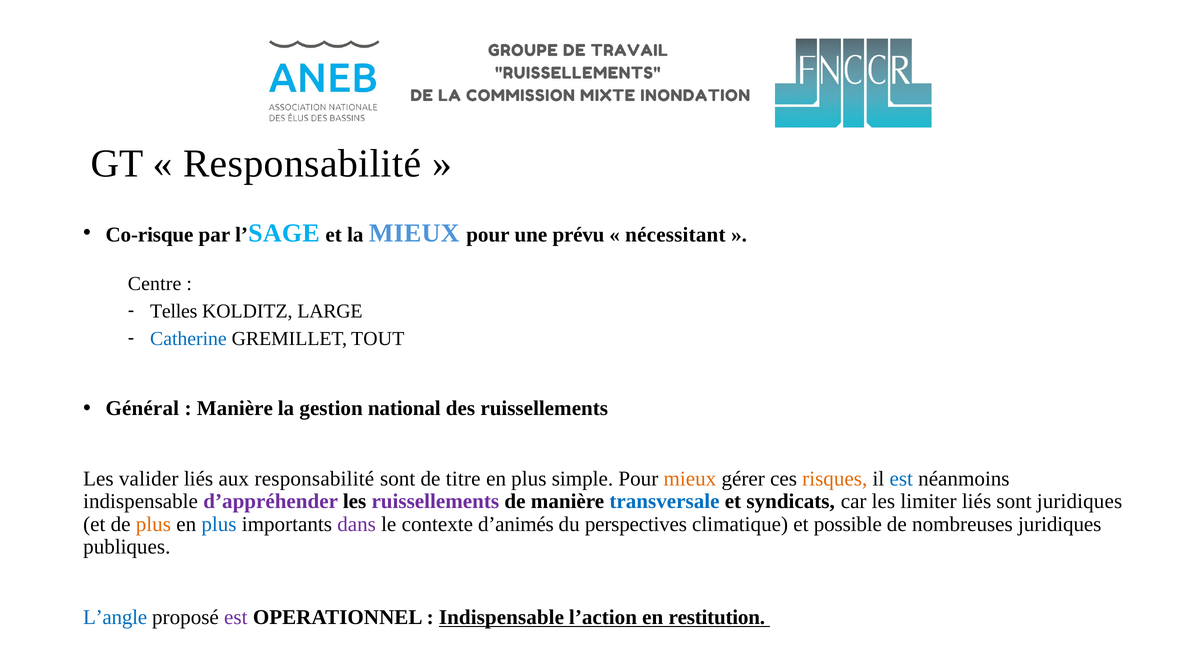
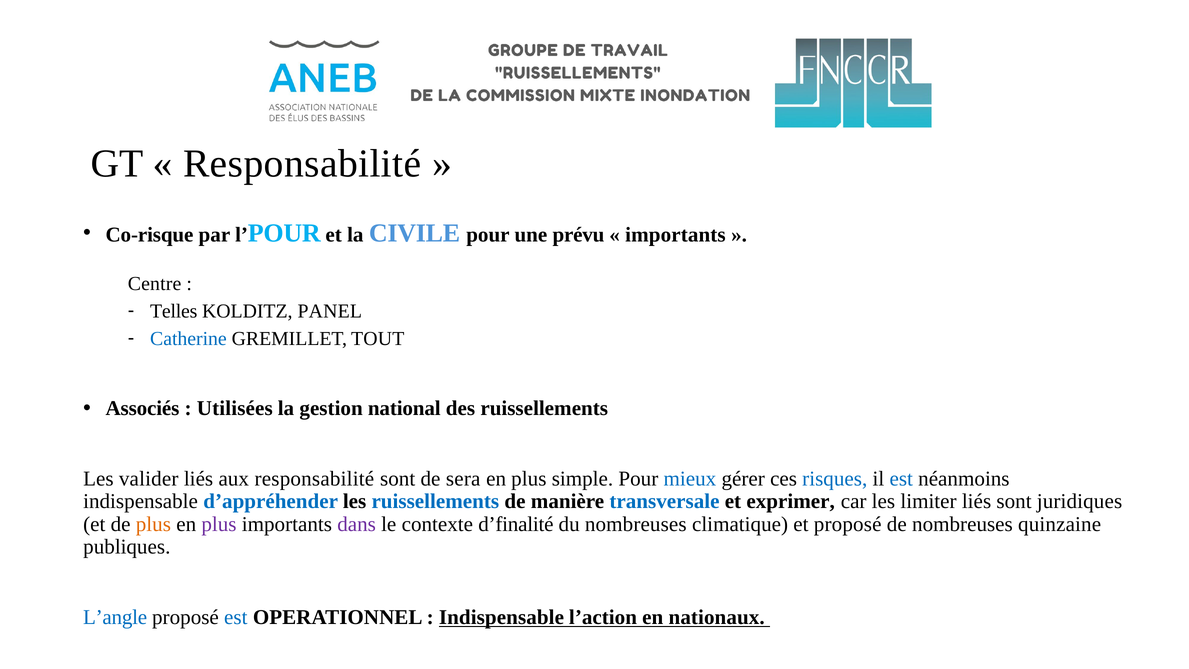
SAGE at (284, 233): SAGE -> POUR
la MIEUX: MIEUX -> CIVILE
nécessitant at (675, 235): nécessitant -> importants
LARGE: LARGE -> PANEL
Général: Général -> Associés
Manière at (235, 408): Manière -> Utilisées
titre: titre -> sera
mieux at (690, 479) colour: orange -> blue
risques colour: orange -> blue
d’appréhender colour: purple -> blue
ruissellements at (435, 501) colour: purple -> blue
syndicats: syndicats -> exprimer
plus at (219, 524) colour: blue -> purple
d’animés: d’animés -> d’finalité
du perspectives: perspectives -> nombreuses
et possible: possible -> proposé
nombreuses juridiques: juridiques -> quinzaine
est at (236, 617) colour: purple -> blue
restitution: restitution -> nationaux
